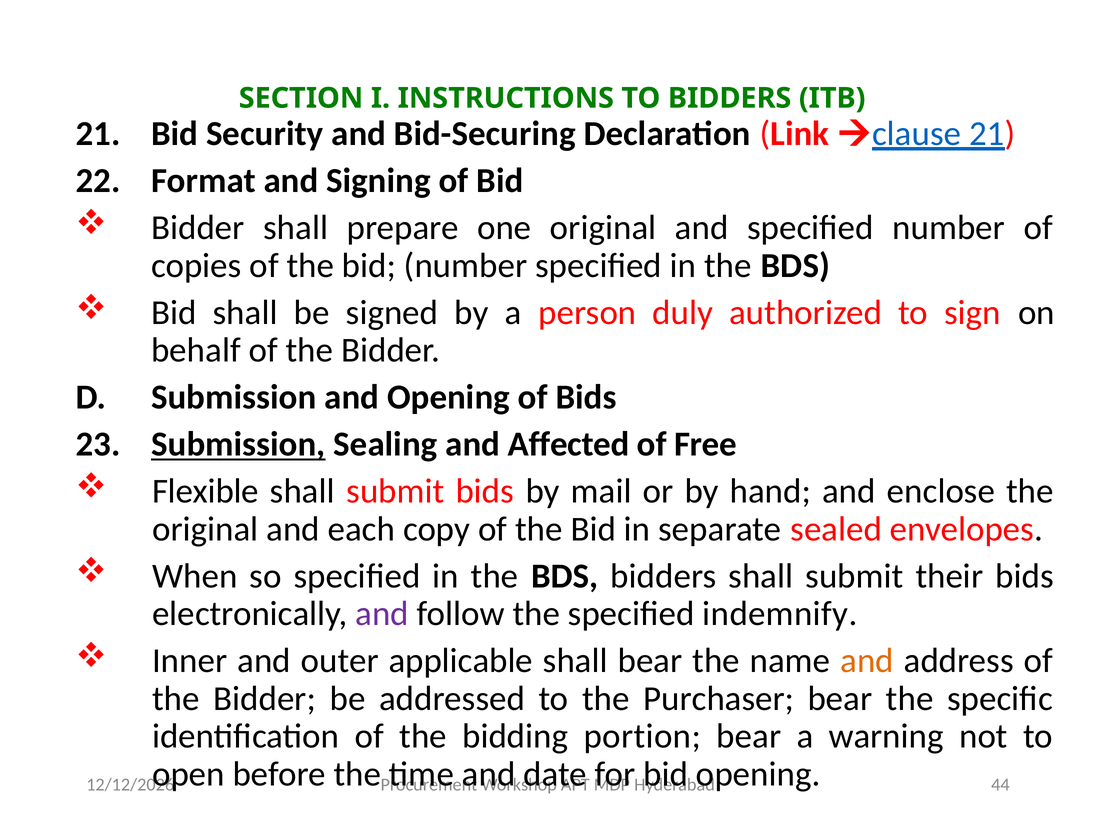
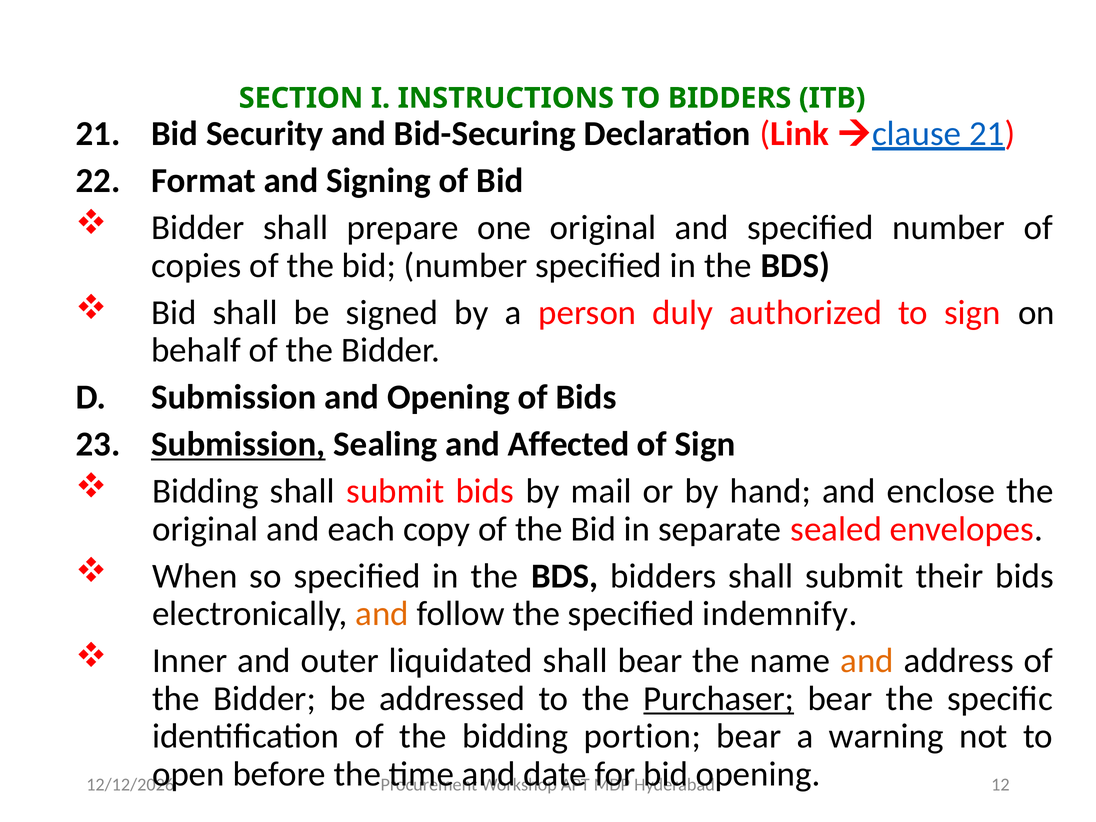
of Free: Free -> Sign
Flexible at (205, 491): Flexible -> Bidding
and at (382, 614) colour: purple -> orange
applicable: applicable -> liquidated
Purchaser underline: none -> present
44: 44 -> 12
